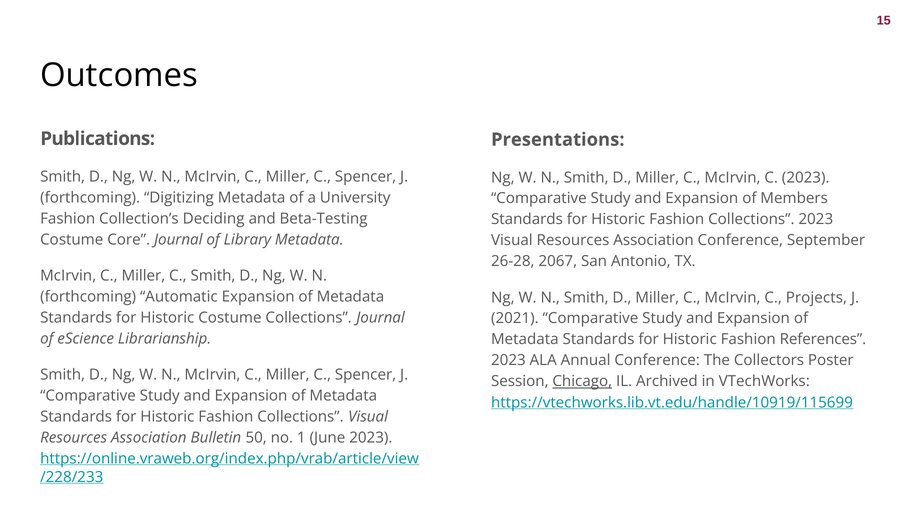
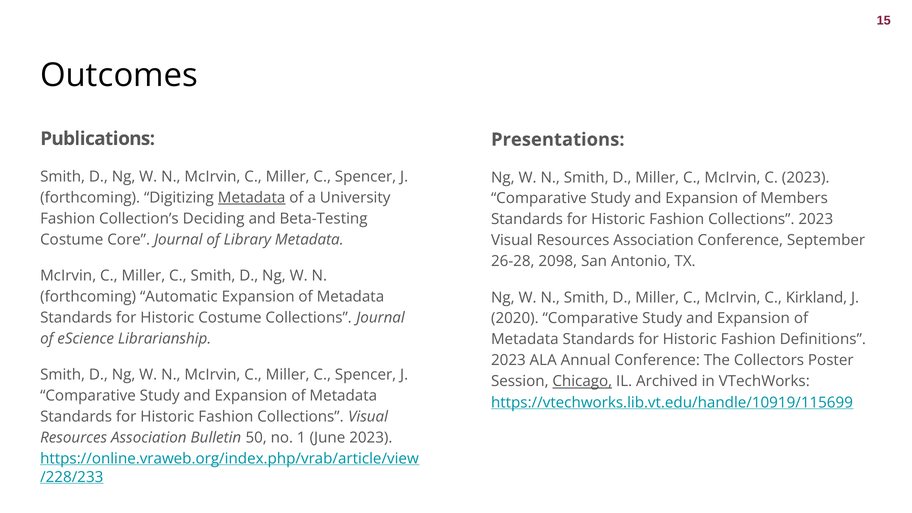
Metadata at (252, 198) underline: none -> present
2067: 2067 -> 2098
Projects: Projects -> Kirkland
2021: 2021 -> 2020
References: References -> Definitions
